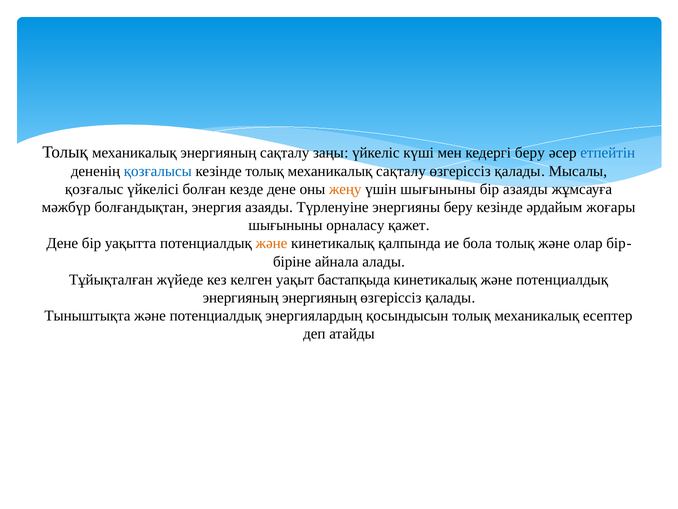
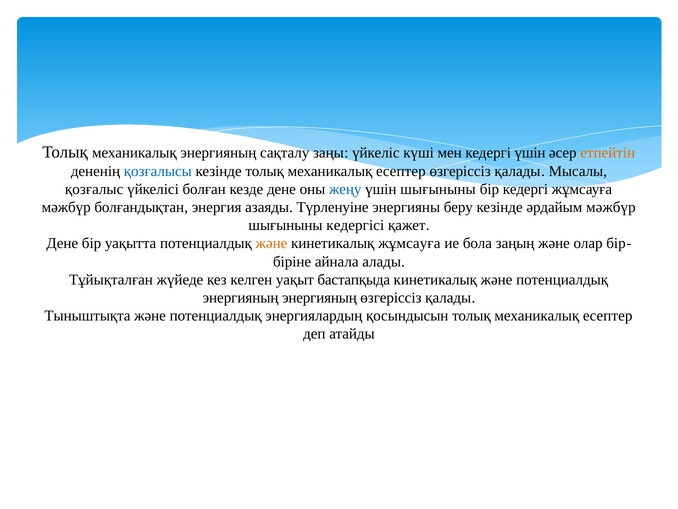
кедергі беру: беру -> үшін
етпейтін colour: blue -> orange
кезінде толық механикалық сақталу: сақталу -> есептер
жеңу colour: orange -> blue
бір азаяды: азаяды -> кедергі
әрдайым жоғары: жоғары -> мәжбүр
орналасу: орналасу -> кедергісі
кинетикалық қалпында: қалпында -> жұмсауға
бола толық: толық -> заңың
